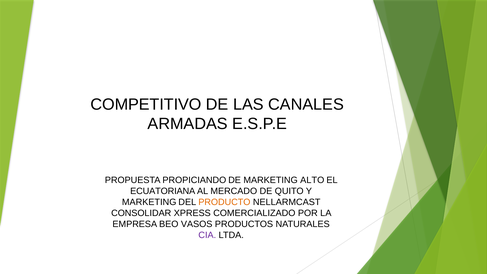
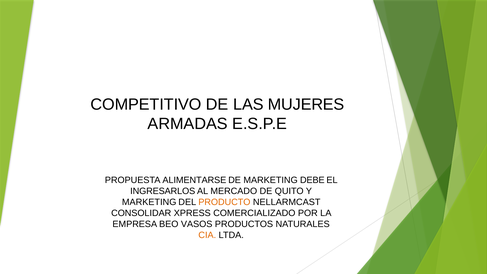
CANALES: CANALES -> MUJERES
PROPICIANDO: PROPICIANDO -> ALIMENTARSE
ALTO: ALTO -> DEBE
ECUATORIANA: ECUATORIANA -> INGRESARLOS
CIA colour: purple -> orange
